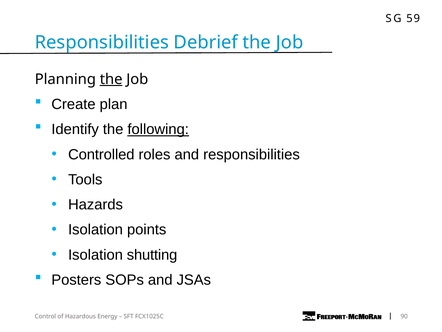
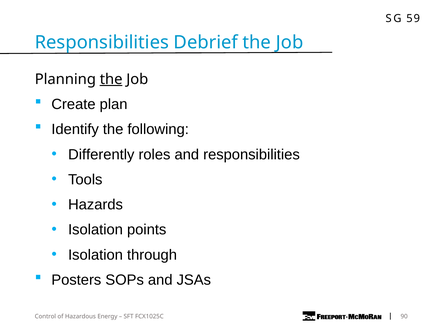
following underline: present -> none
Controlled: Controlled -> Differently
shutting: shutting -> through
